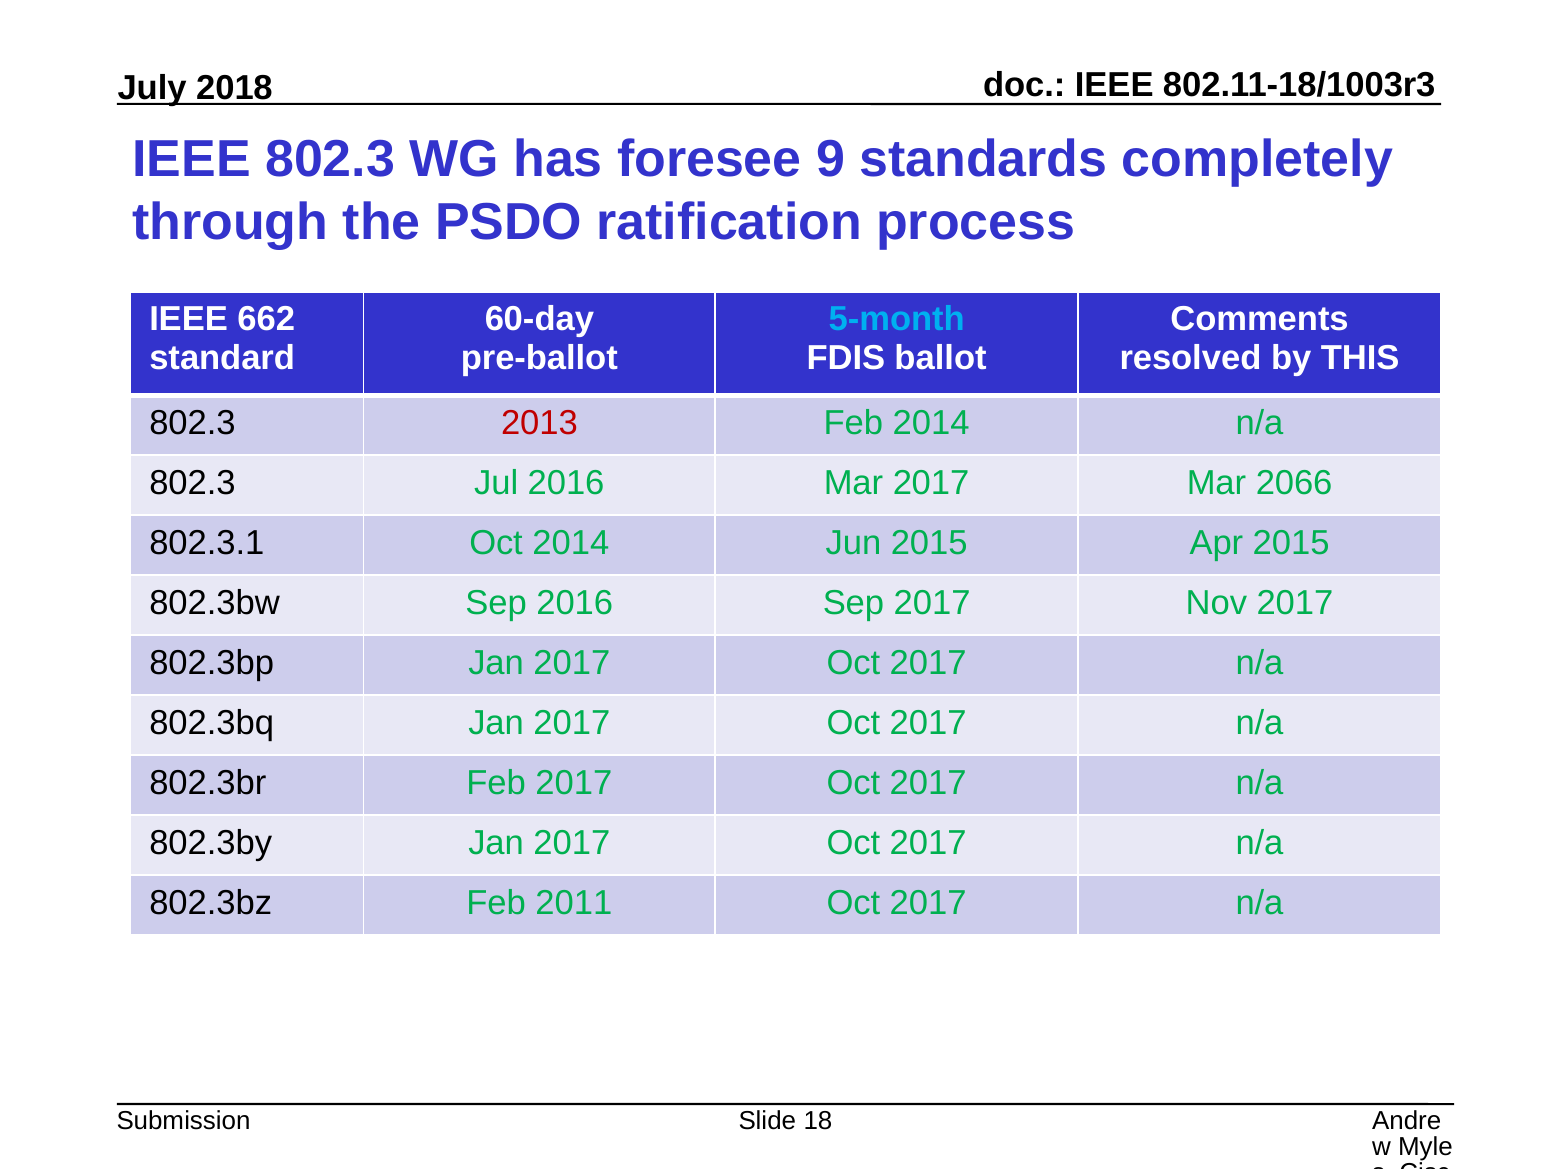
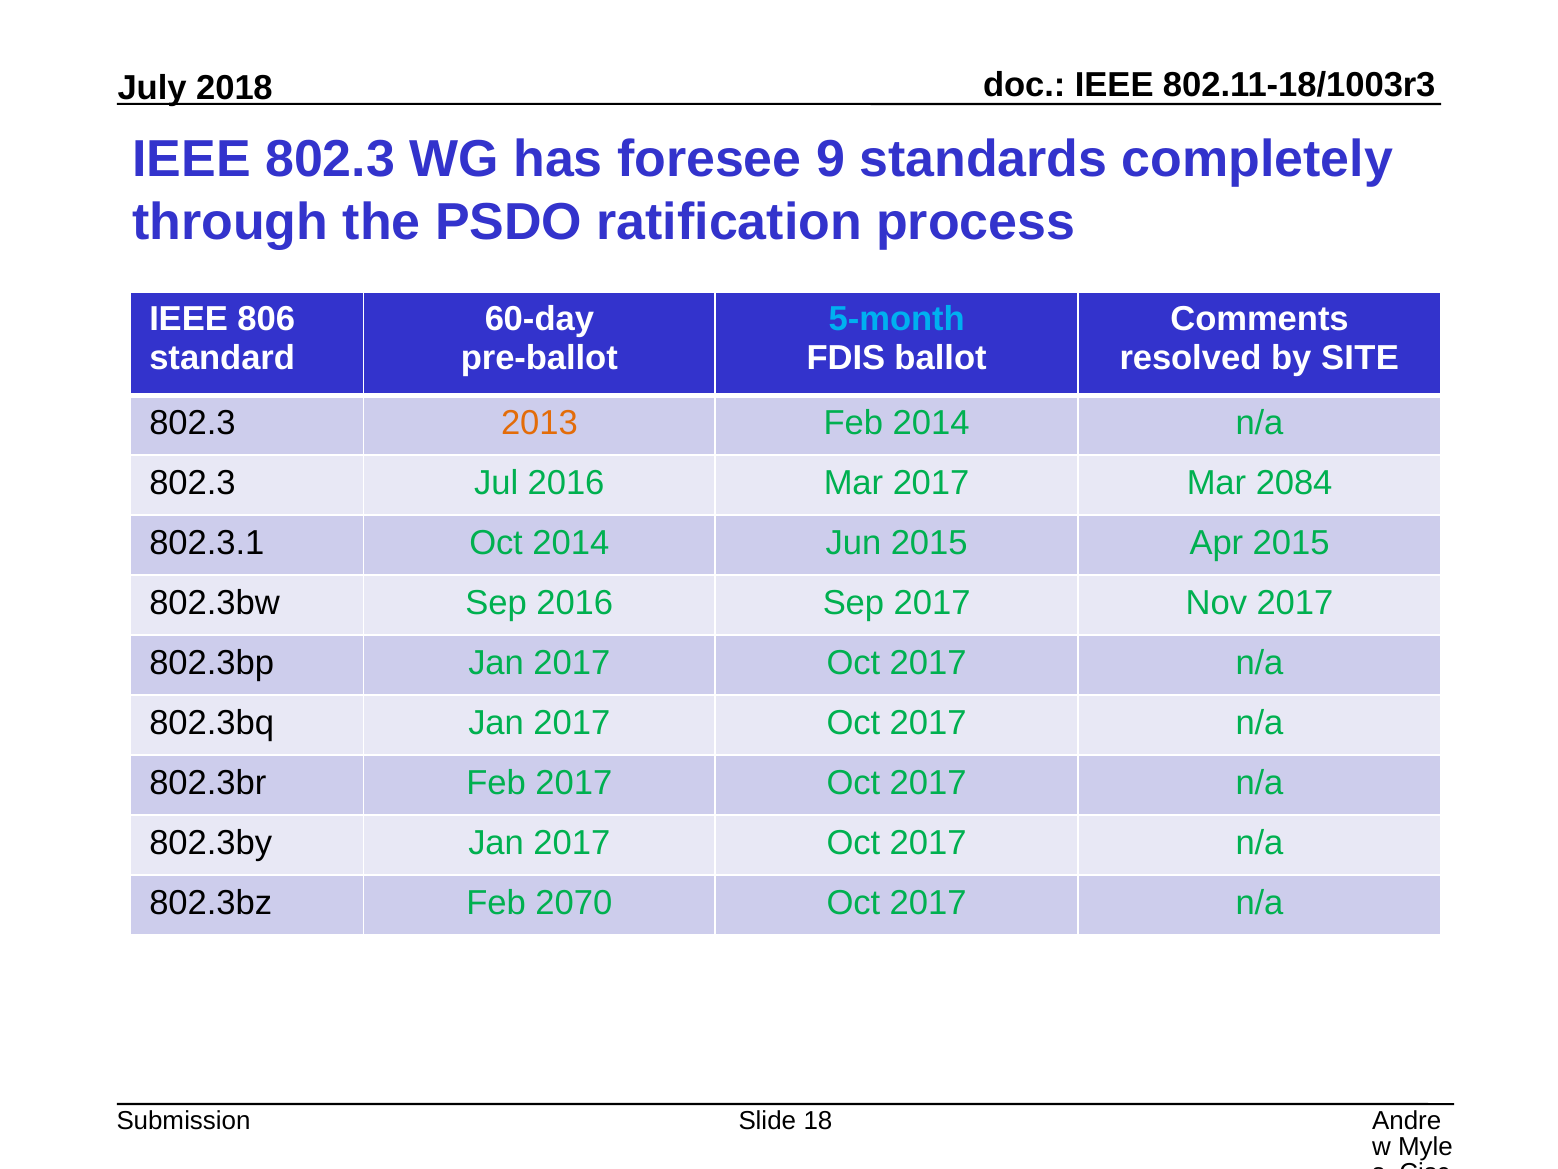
662: 662 -> 806
THIS: THIS -> SITE
2013 colour: red -> orange
2066: 2066 -> 2084
2011: 2011 -> 2070
